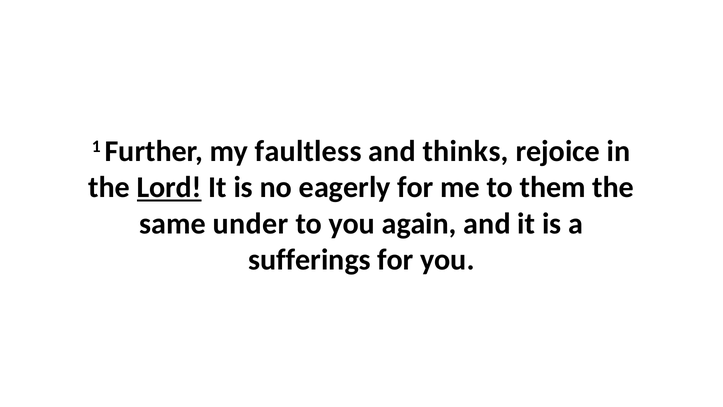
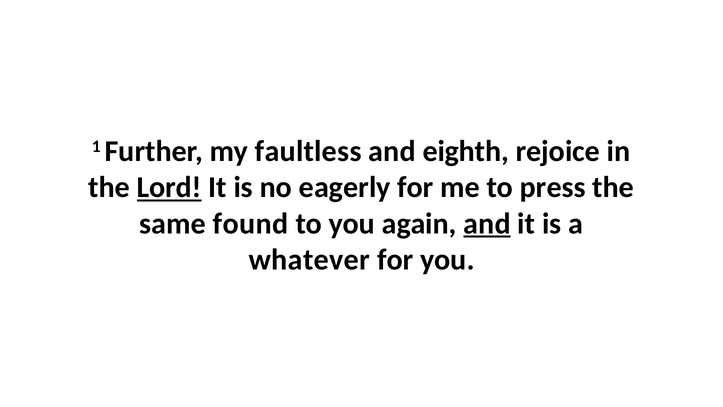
thinks: thinks -> eighth
them: them -> press
under: under -> found
and at (487, 223) underline: none -> present
sufferings: sufferings -> whatever
